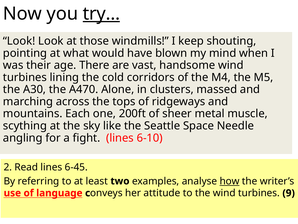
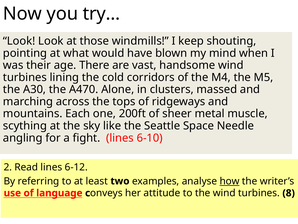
try… underline: present -> none
6-45: 6-45 -> 6-12
9: 9 -> 8
